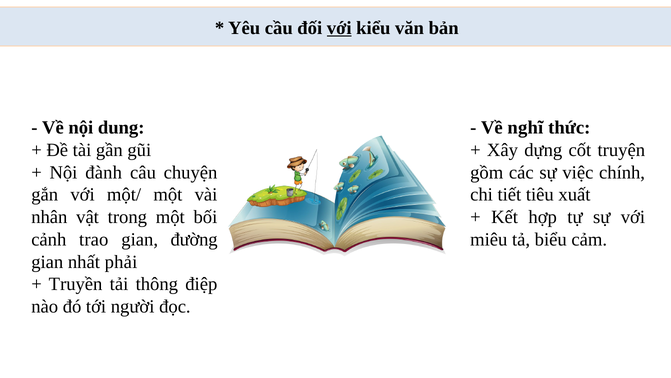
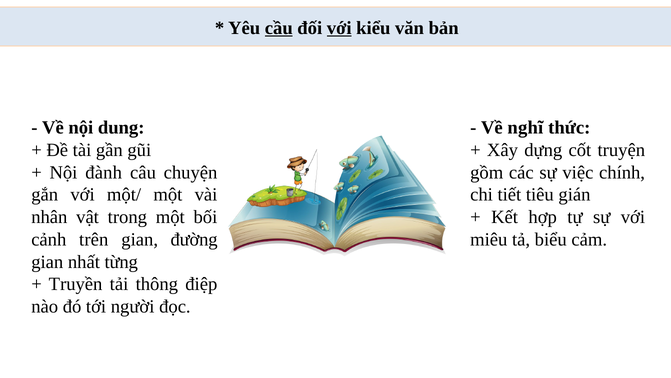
cầu underline: none -> present
xuất: xuất -> gián
trao: trao -> trên
phải: phải -> từng
